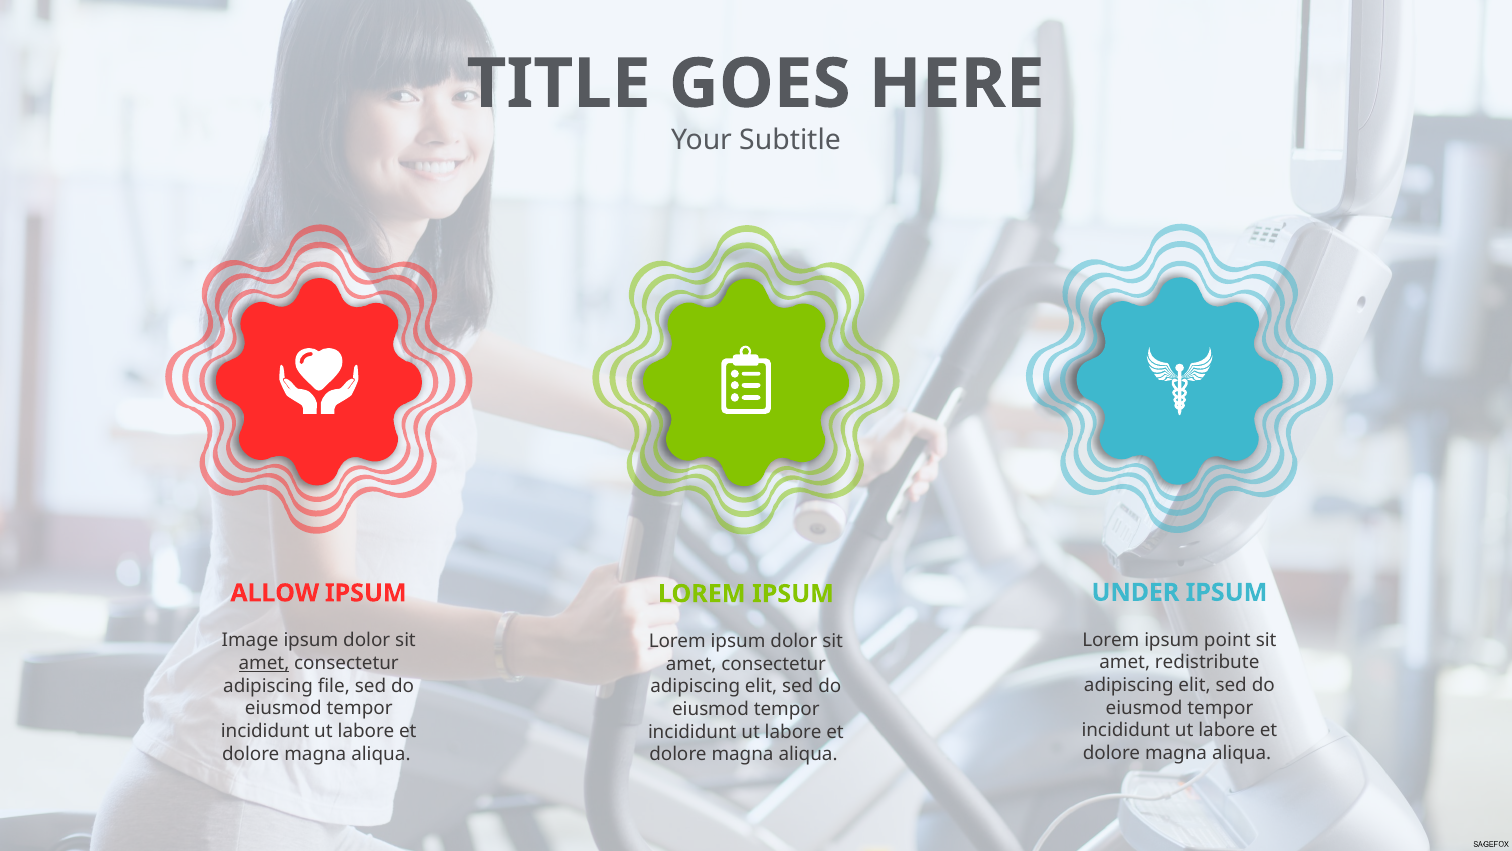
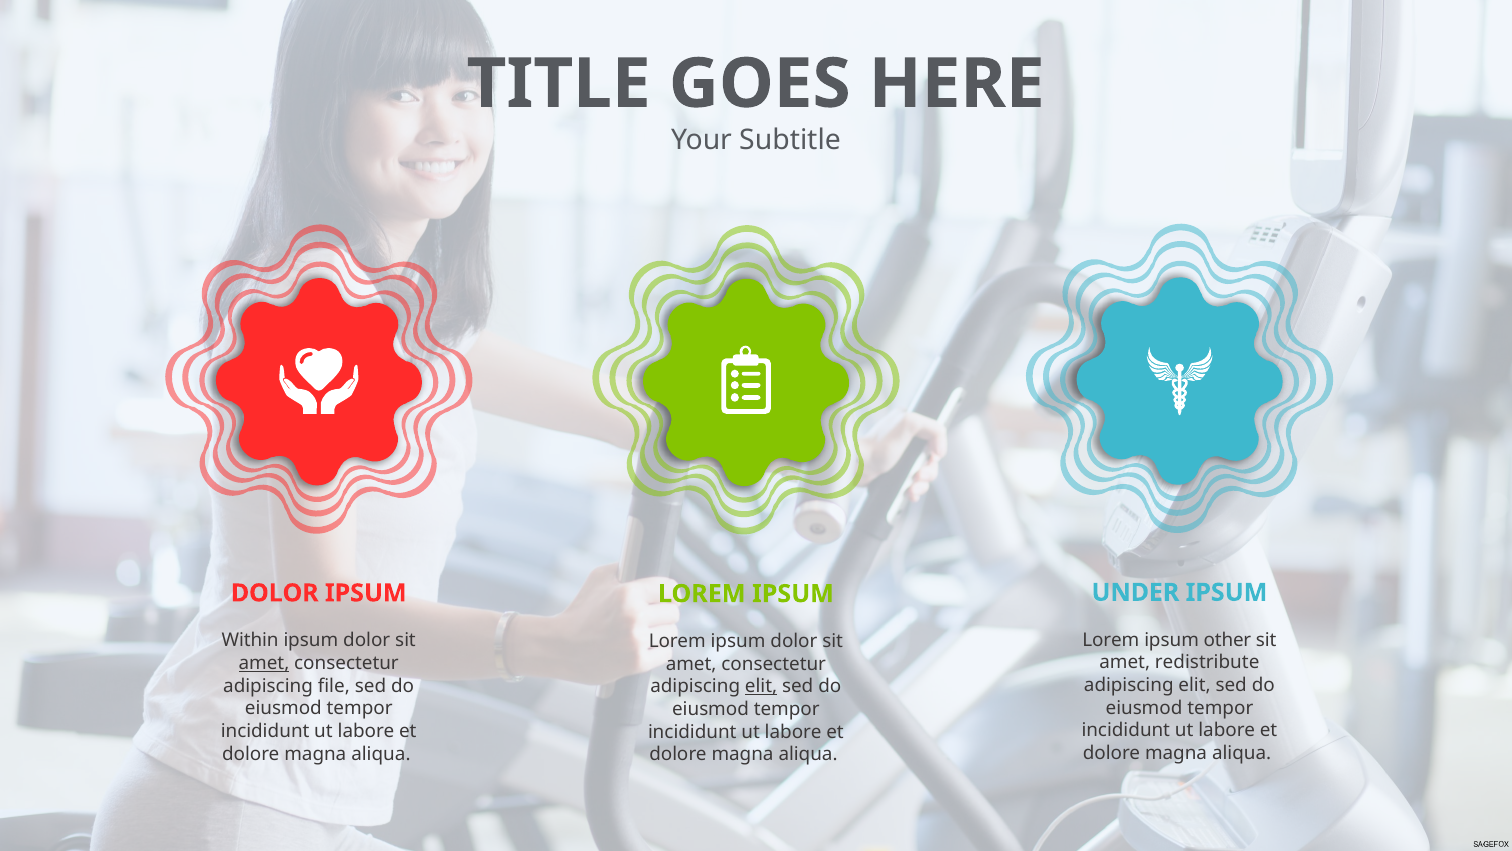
ALLOW at (275, 593): ALLOW -> DOLOR
point: point -> other
Image: Image -> Within
elit at (761, 686) underline: none -> present
